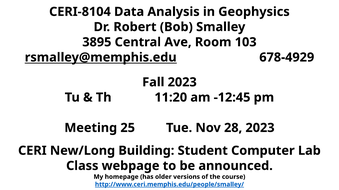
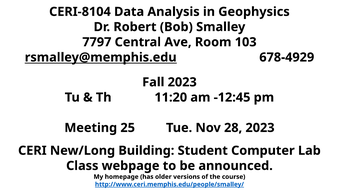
3895: 3895 -> 7797
